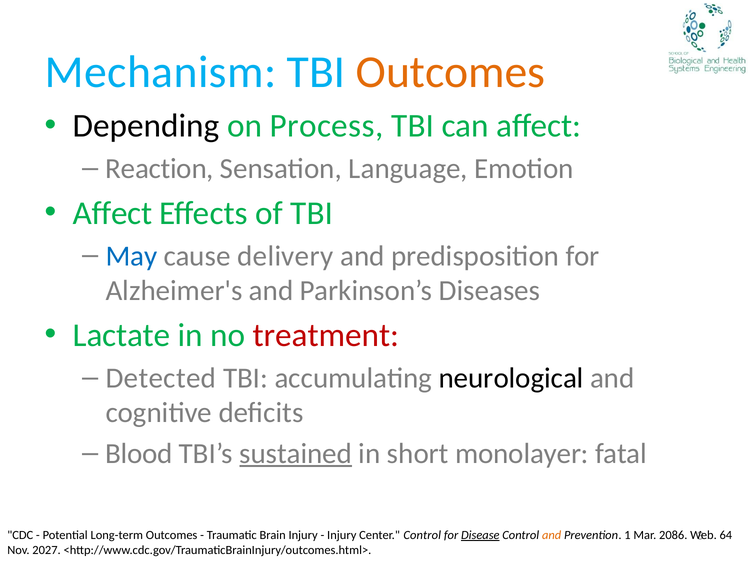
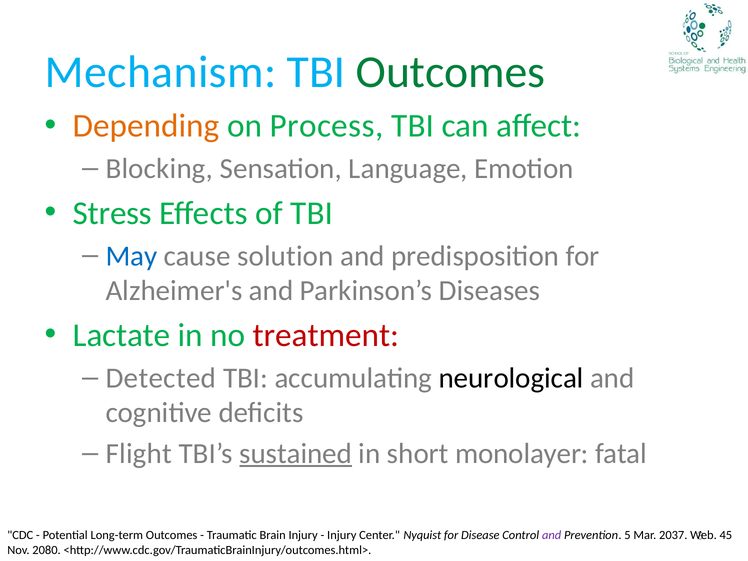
Outcomes at (450, 72) colour: orange -> green
Depending colour: black -> orange
Reaction: Reaction -> Blocking
Affect at (112, 213): Affect -> Stress
delivery: delivery -> solution
Blood: Blood -> Flight
Center Control: Control -> Nyquist
Disease underline: present -> none
and at (552, 535) colour: orange -> purple
1: 1 -> 5
2086: 2086 -> 2037
64: 64 -> 45
2027: 2027 -> 2080
